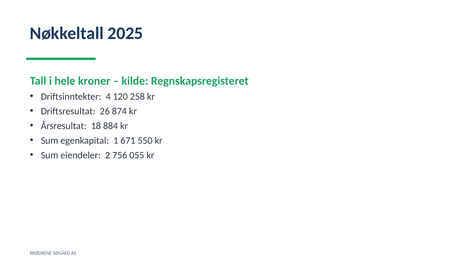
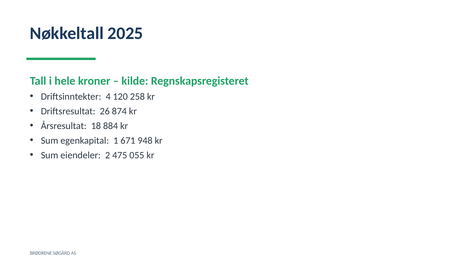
550: 550 -> 948
756: 756 -> 475
